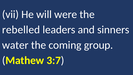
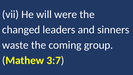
rebelled: rebelled -> changed
water: water -> waste
